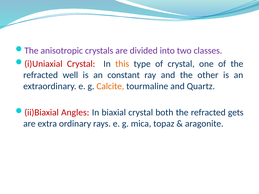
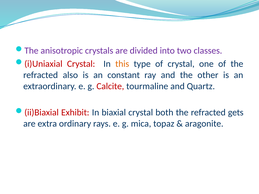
well: well -> also
Calcite colour: orange -> red
Angles: Angles -> Exhibit
